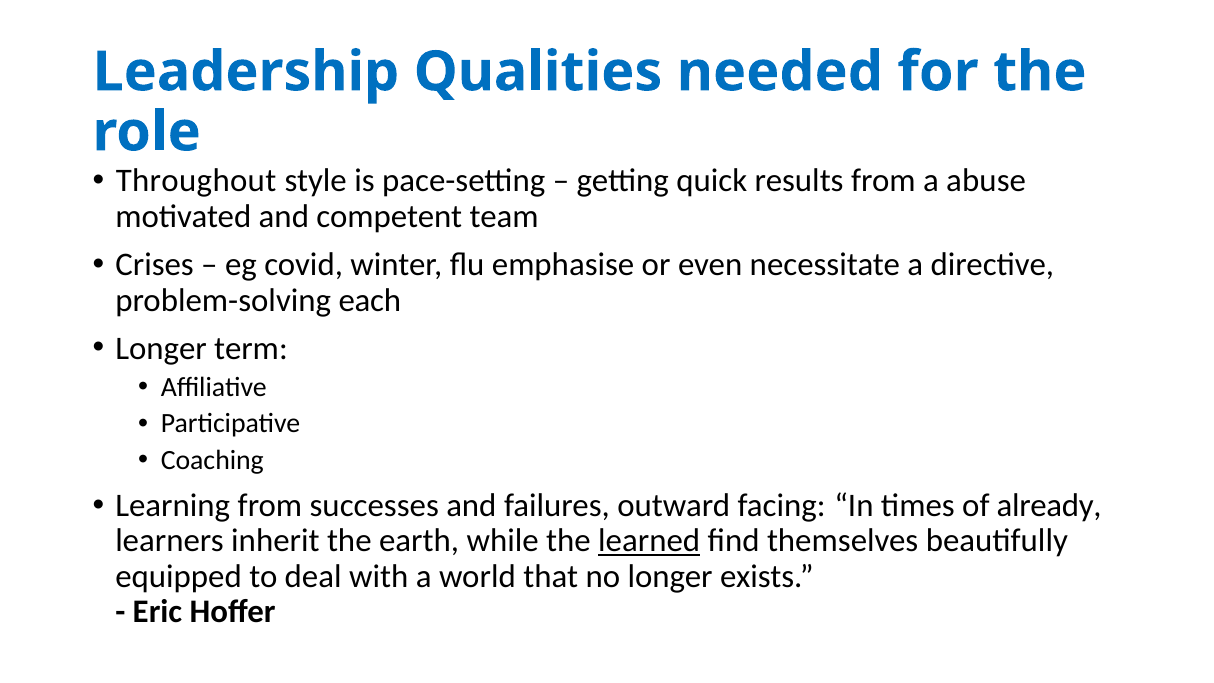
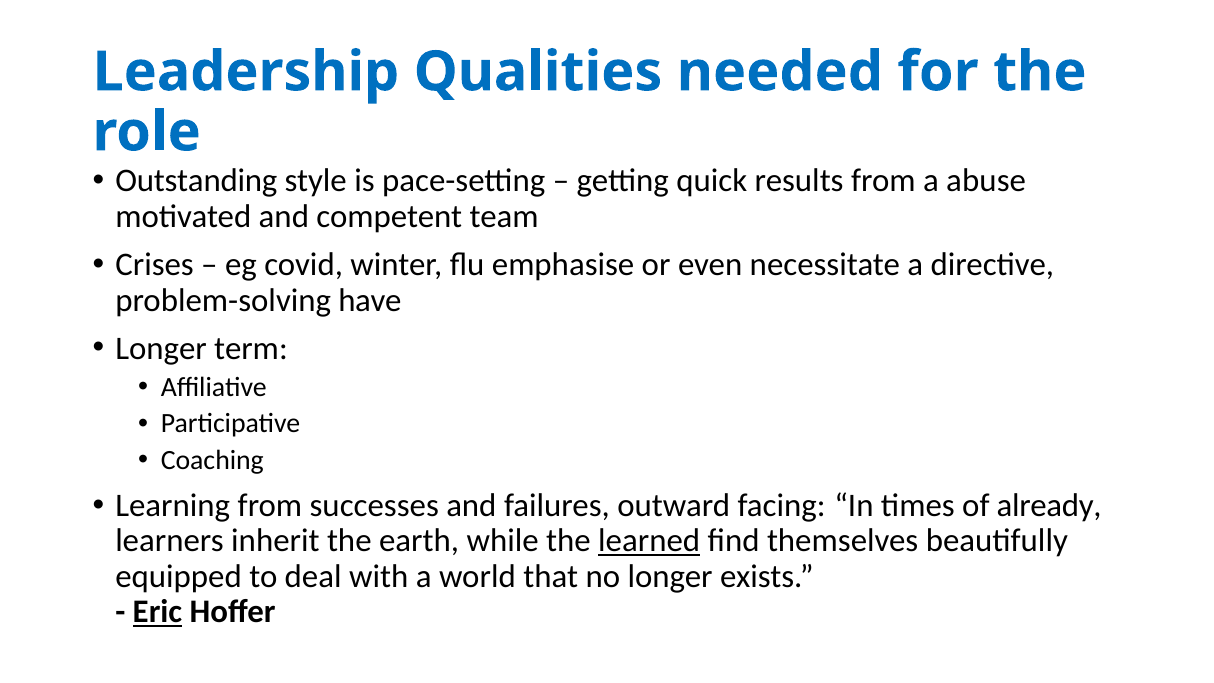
Throughout: Throughout -> Outstanding
each: each -> have
Eric underline: none -> present
